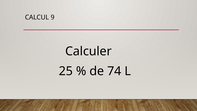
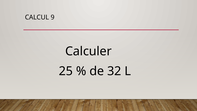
74: 74 -> 32
